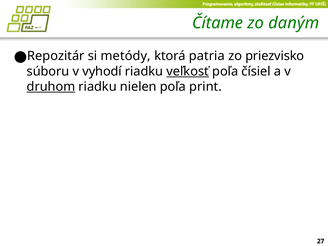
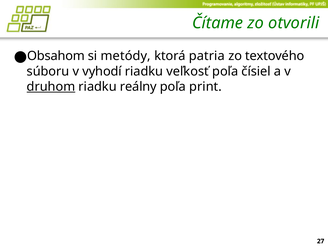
daným: daným -> otvorili
Repozitár: Repozitár -> Obsahom
priezvisko: priezvisko -> textového
veľkosť underline: present -> none
nielen: nielen -> reálny
